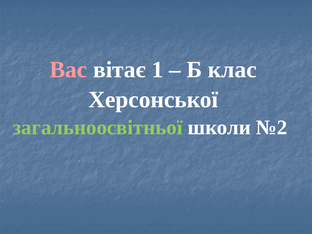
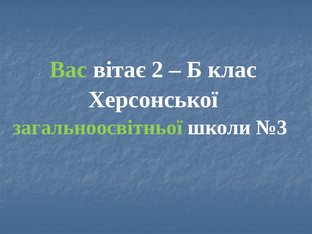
Вас colour: pink -> light green
1: 1 -> 2
№2: №2 -> №3
